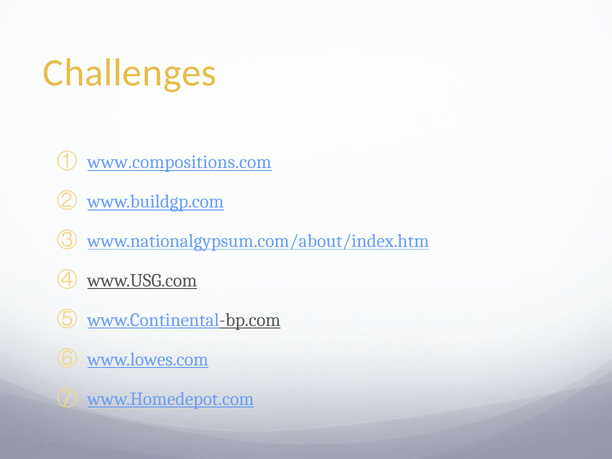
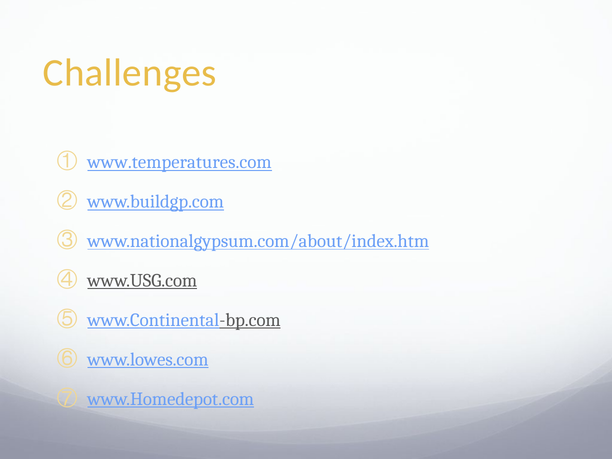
www.compositions.com: www.compositions.com -> www.temperatures.com
